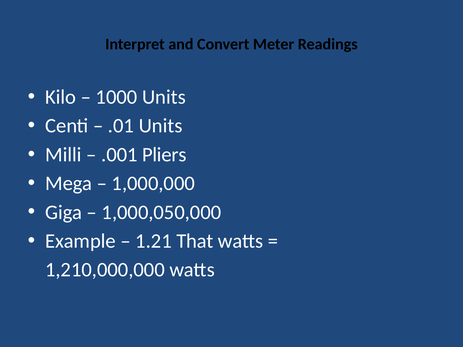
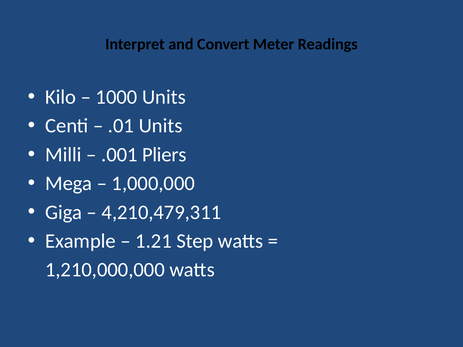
1,000,050,000: 1,000,050,000 -> 4,210,479,311
That: That -> Step
